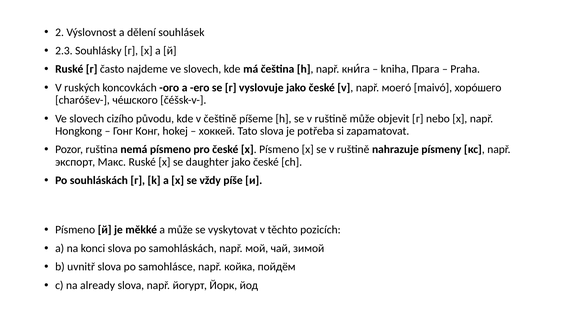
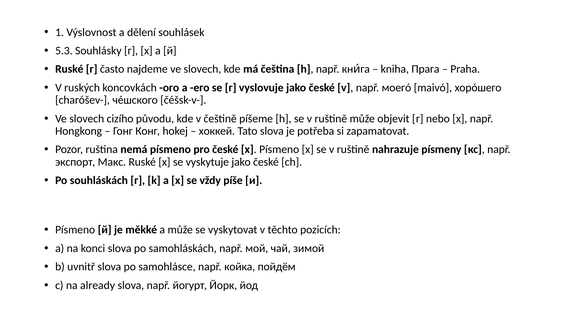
2: 2 -> 1
2.3: 2.3 -> 5.3
daughter: daughter -> vyskytuje
